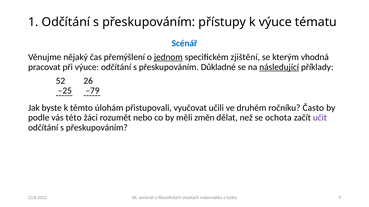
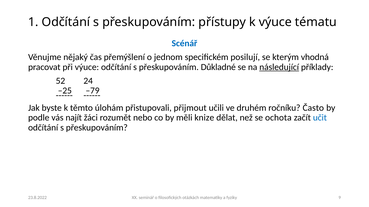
jednom underline: present -> none
zjištění: zjištění -> posilují
26: 26 -> 24
vyučovat: vyučovat -> přijmout
této: této -> najít
změn: změn -> knize
učit colour: purple -> blue
